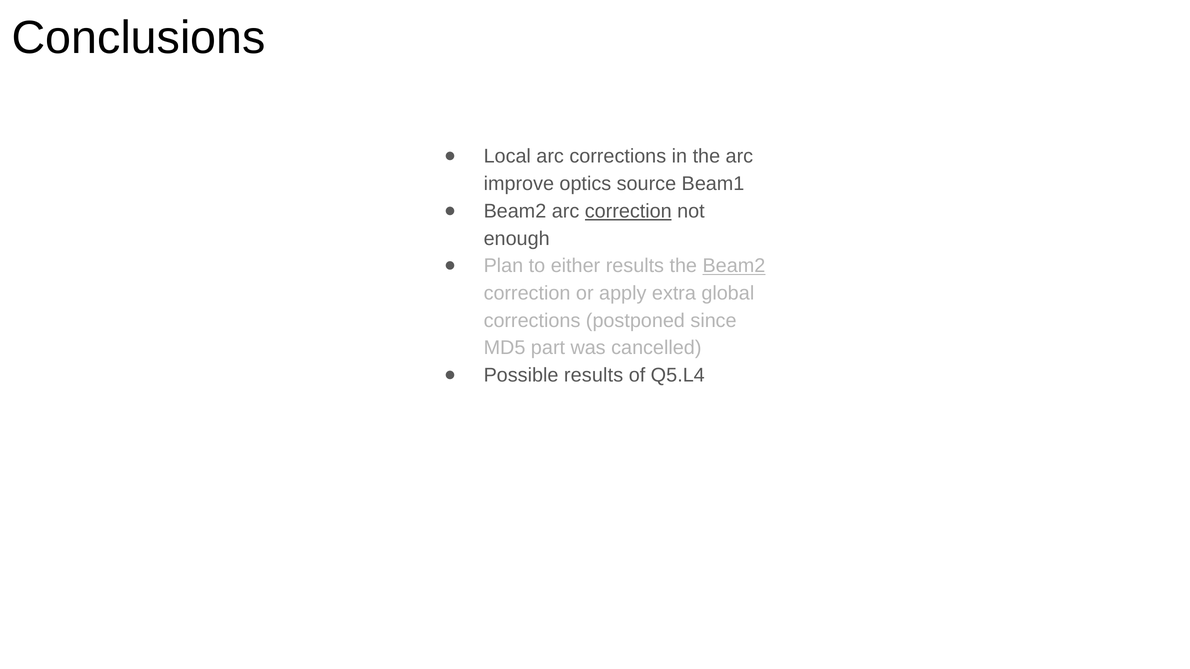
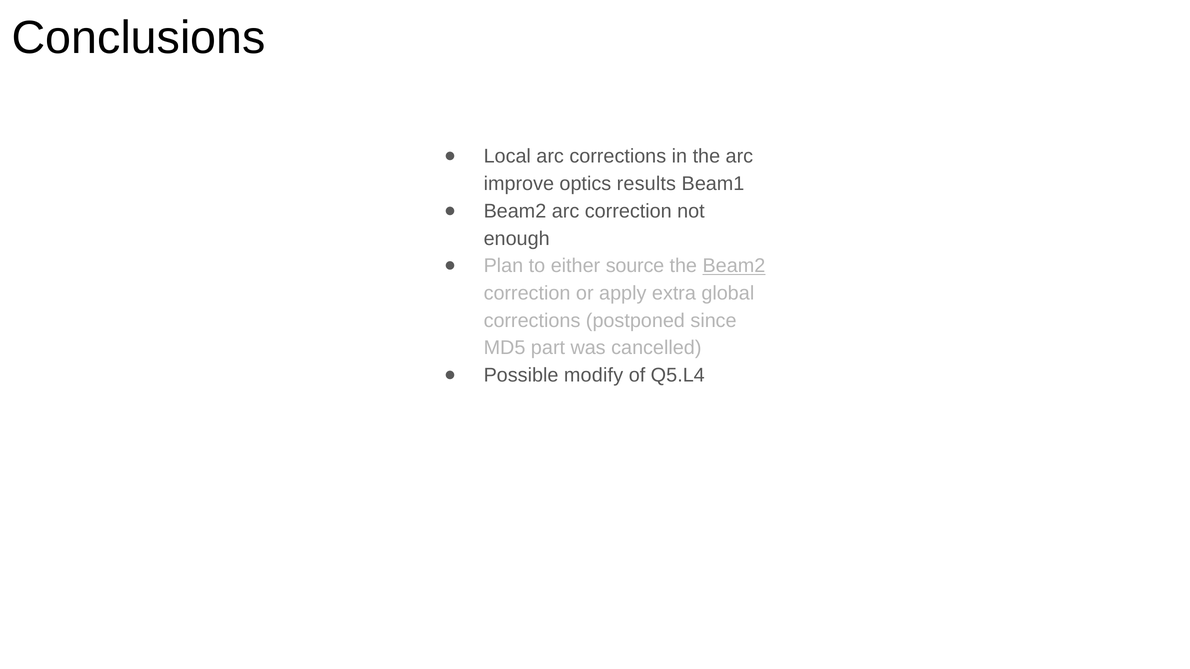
source: source -> results
correction at (628, 211) underline: present -> none
either results: results -> source
Possible results: results -> modify
